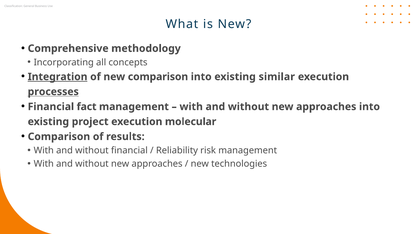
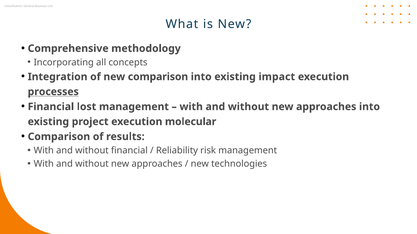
Integration underline: present -> none
similar: similar -> impact
fact: fact -> lost
